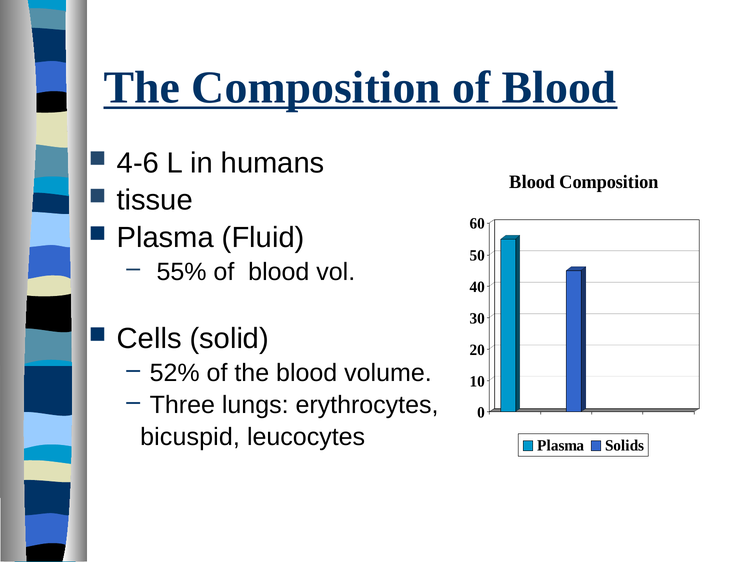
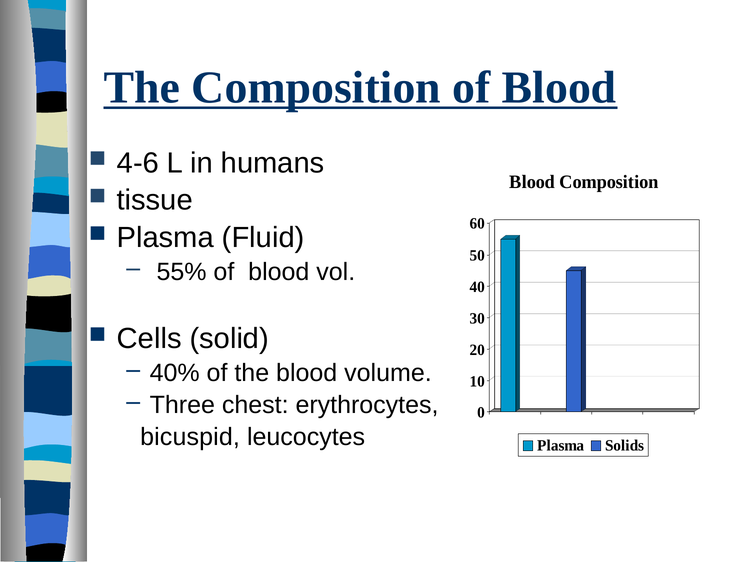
52%: 52% -> 40%
lungs: lungs -> chest
